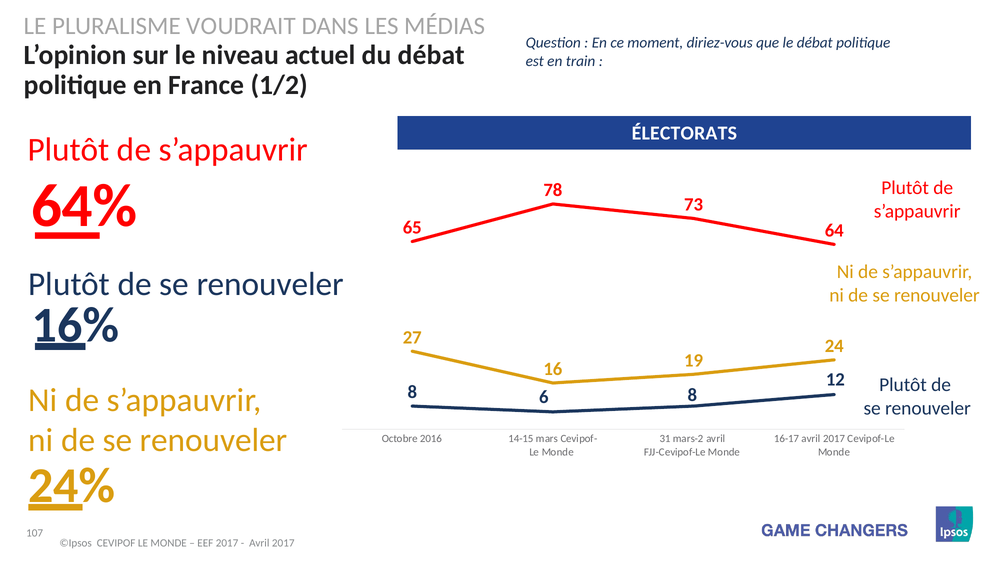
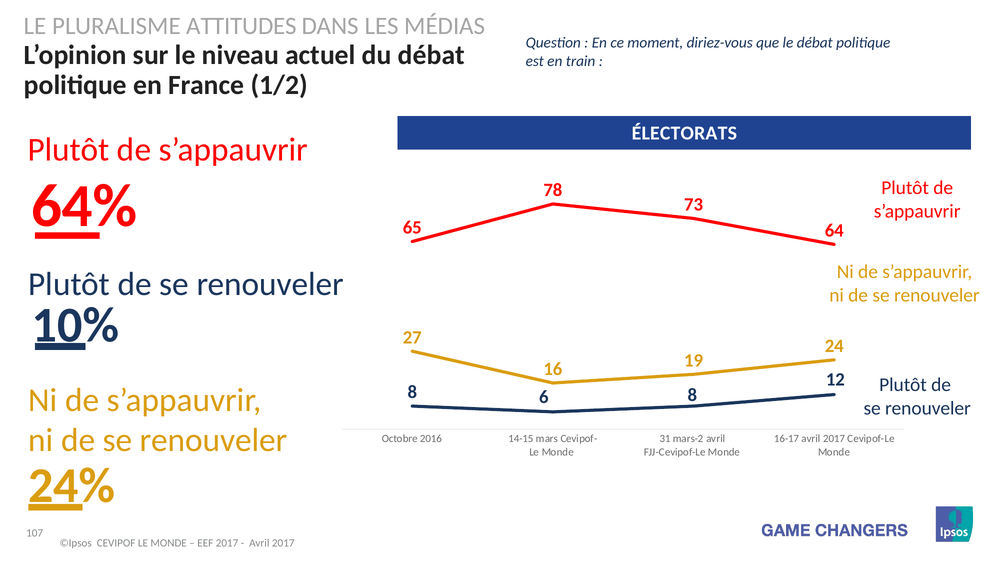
VOUDRAIT: VOUDRAIT -> ATTITUDES
16%: 16% -> 10%
